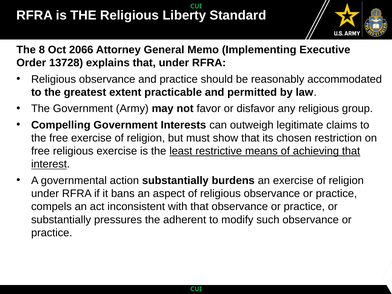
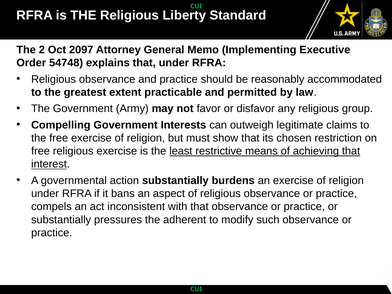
8: 8 -> 2
2066: 2066 -> 2097
13728: 13728 -> 54748
